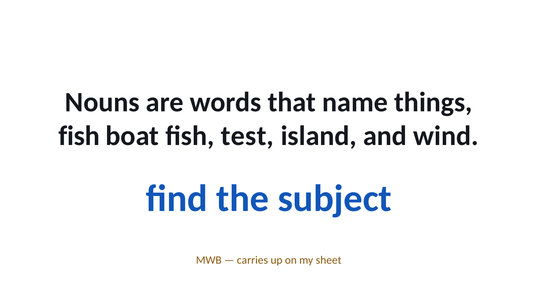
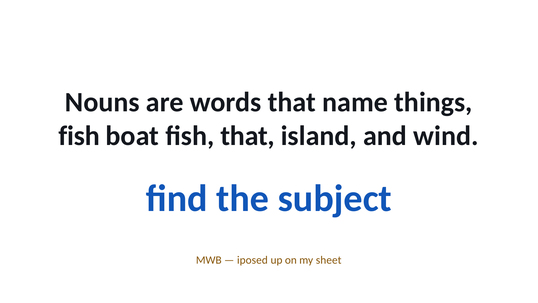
fish test: test -> that
carries: carries -> iposed
